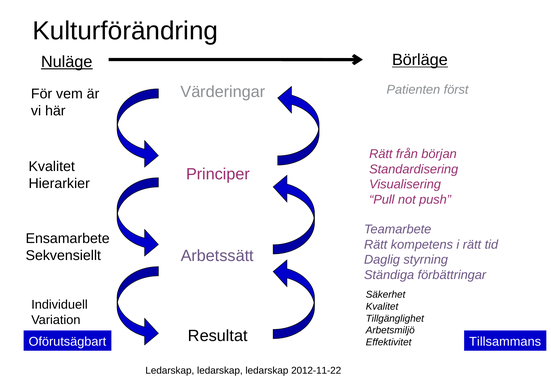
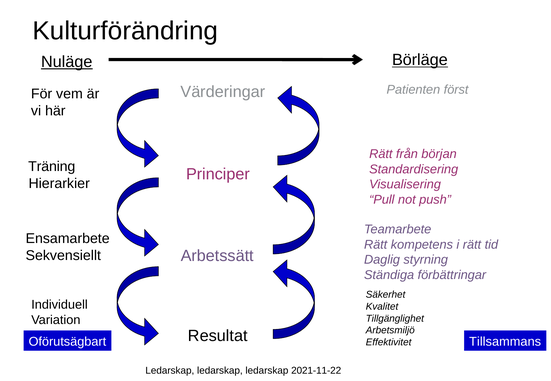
Kvalitet at (52, 167): Kvalitet -> Träning
2012-11-22: 2012-11-22 -> 2021-11-22
